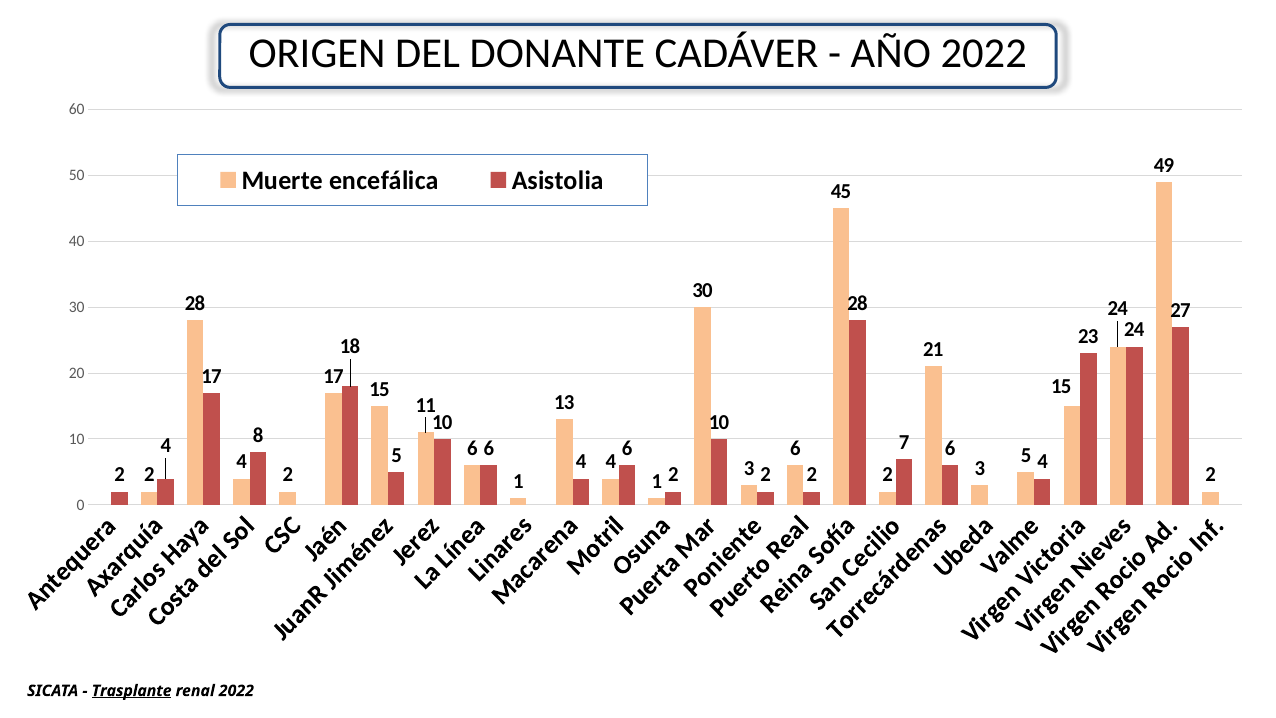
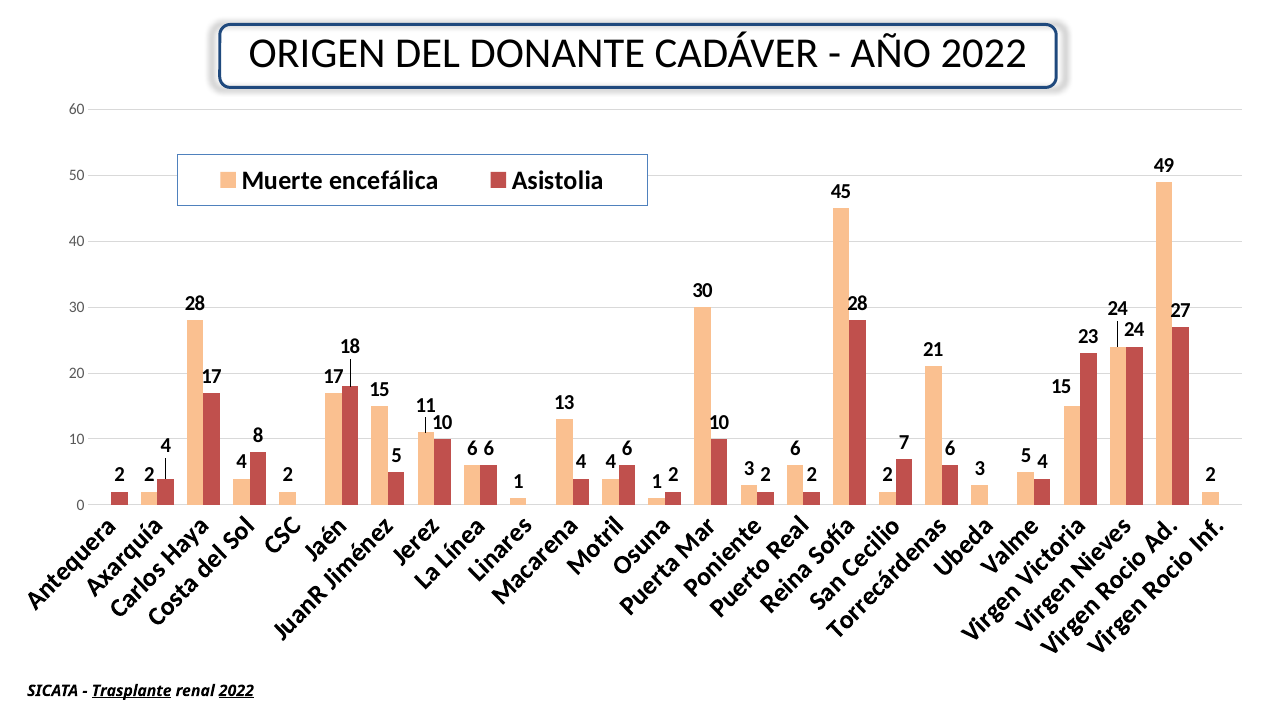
2022 at (236, 691) underline: none -> present
